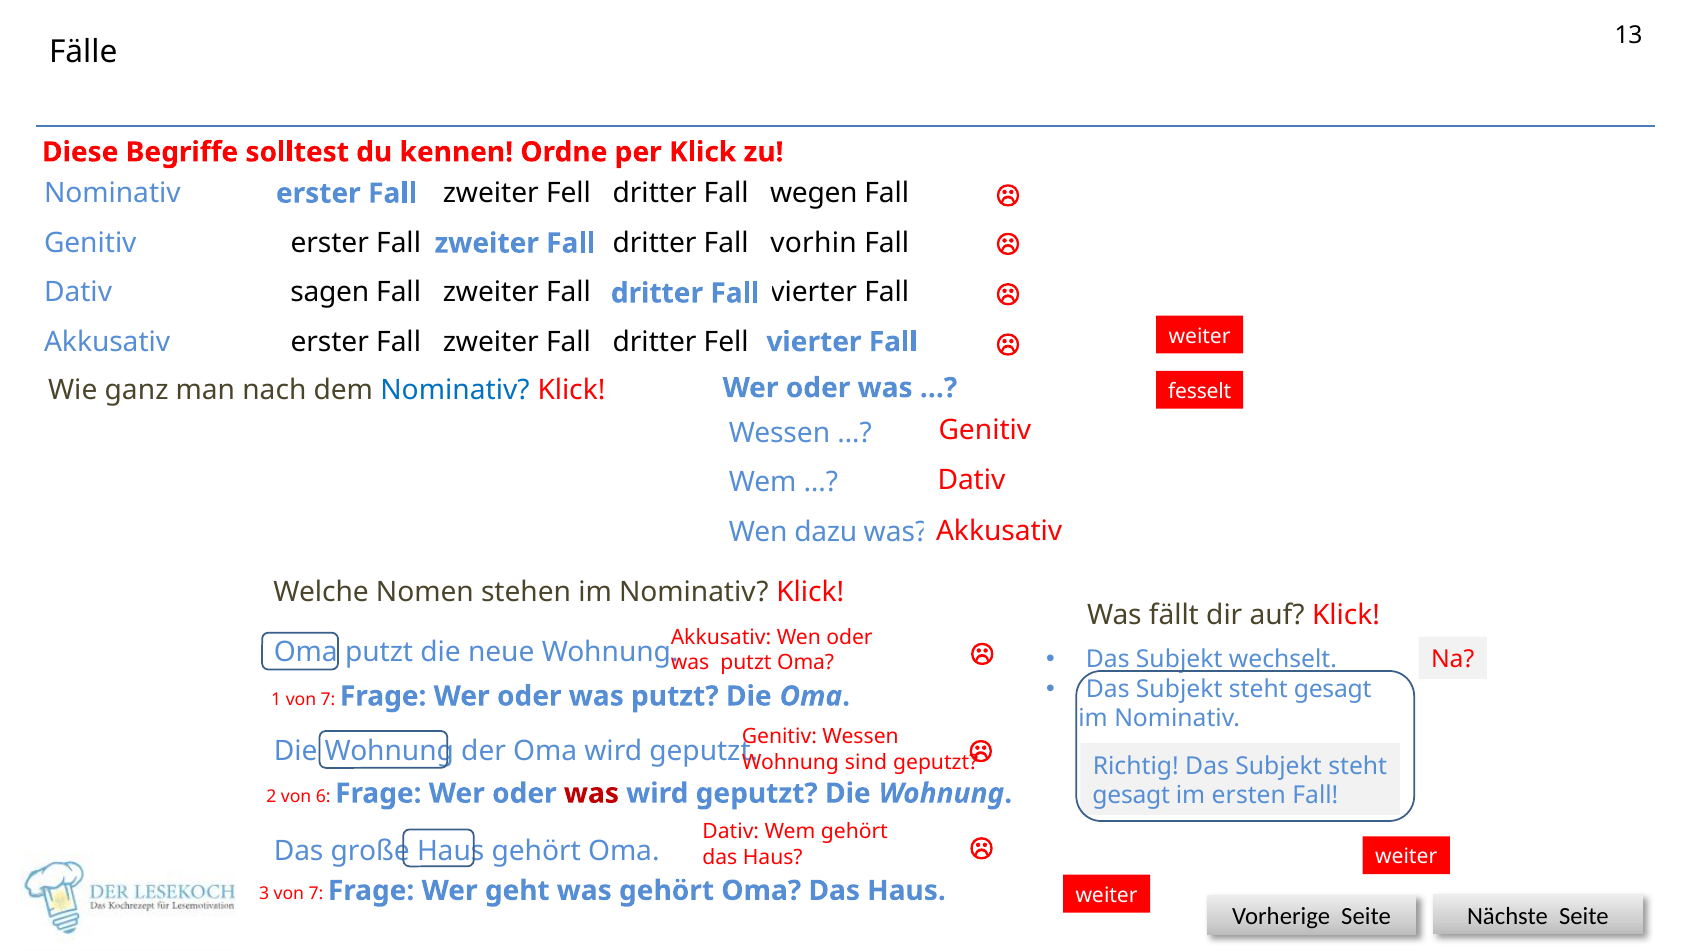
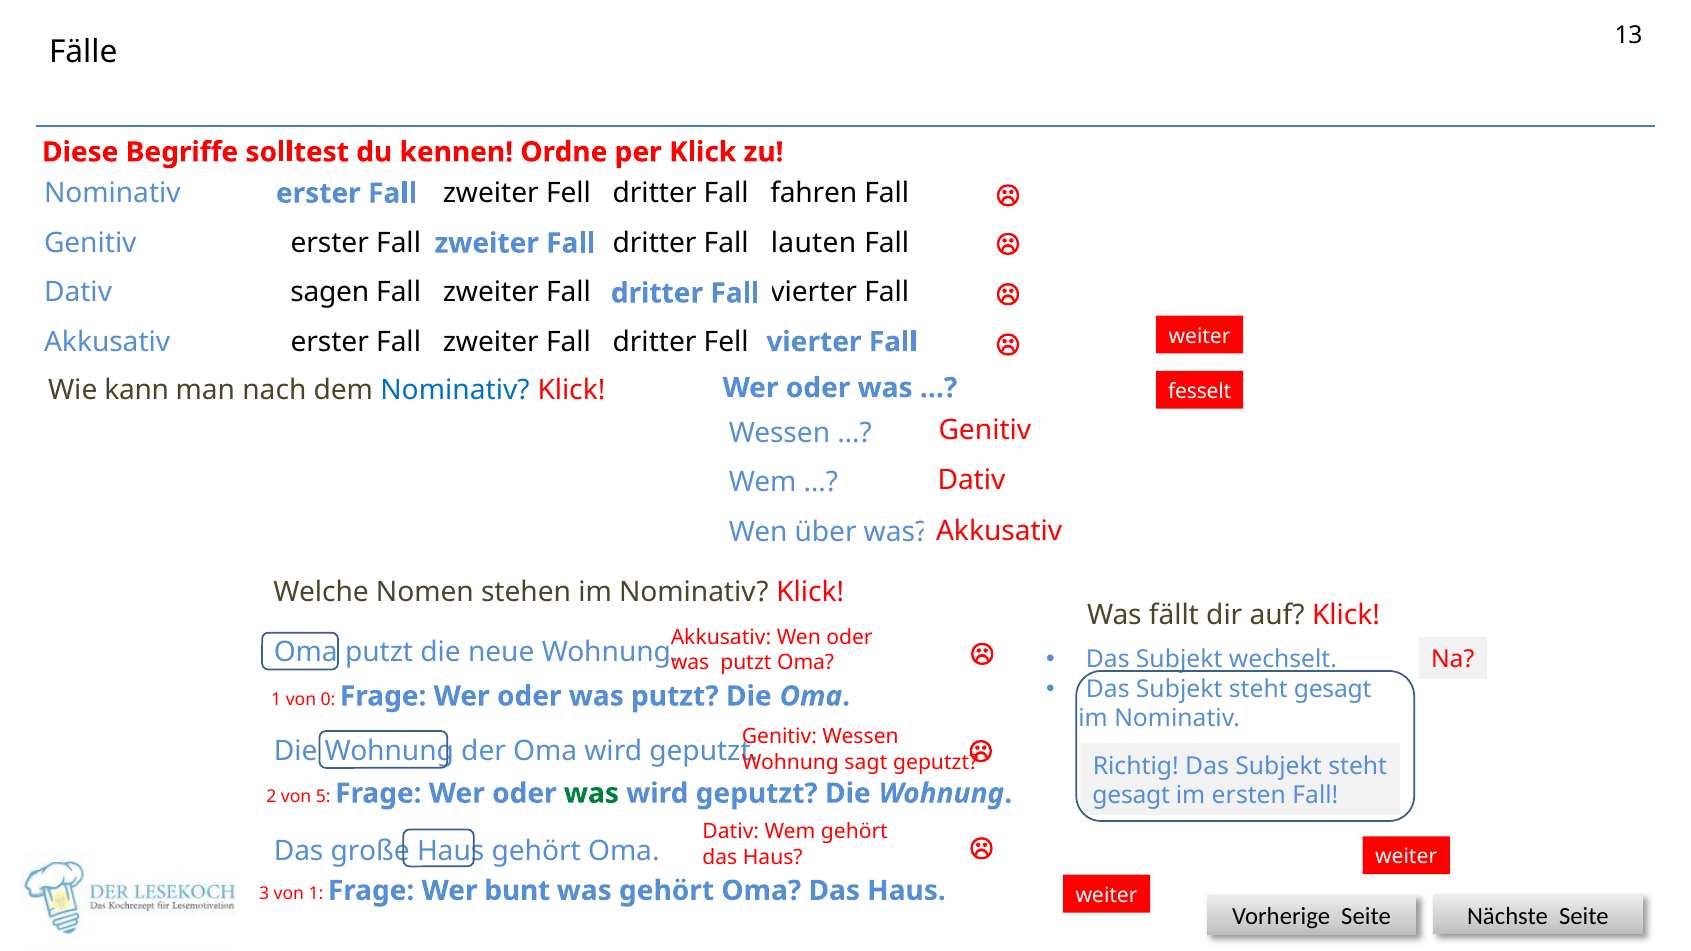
wegen: wegen -> fahren
vorhin: vorhin -> lauten
ganz: ganz -> kann
dazu: dazu -> über
1 von 7: 7 -> 0
sind: sind -> sagt
6: 6 -> 5
was at (591, 794) colour: red -> green
3 von 7: 7 -> 1
geht: geht -> bunt
